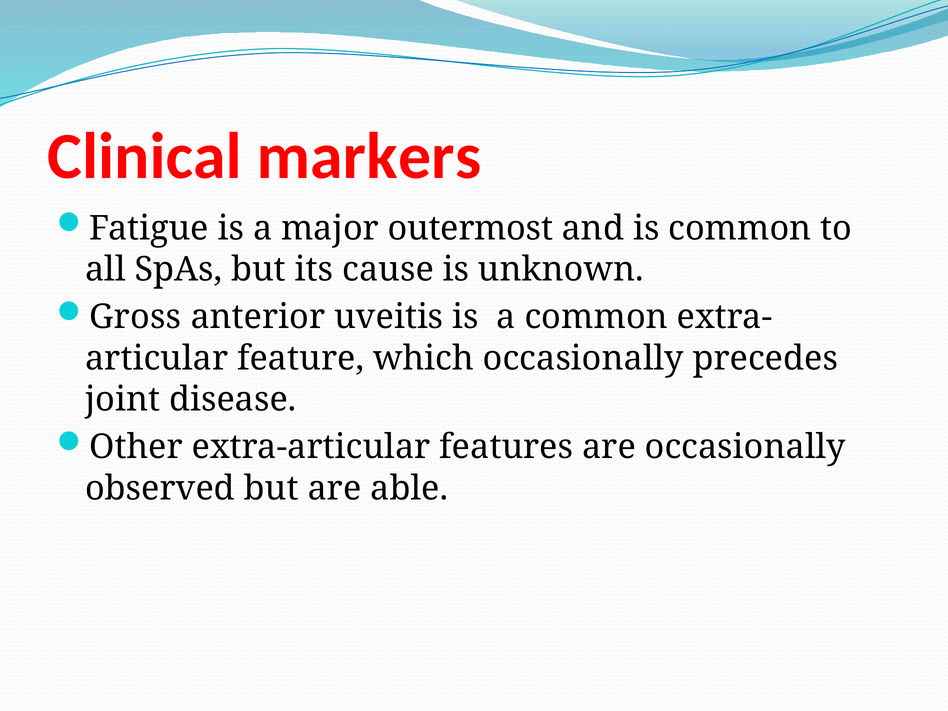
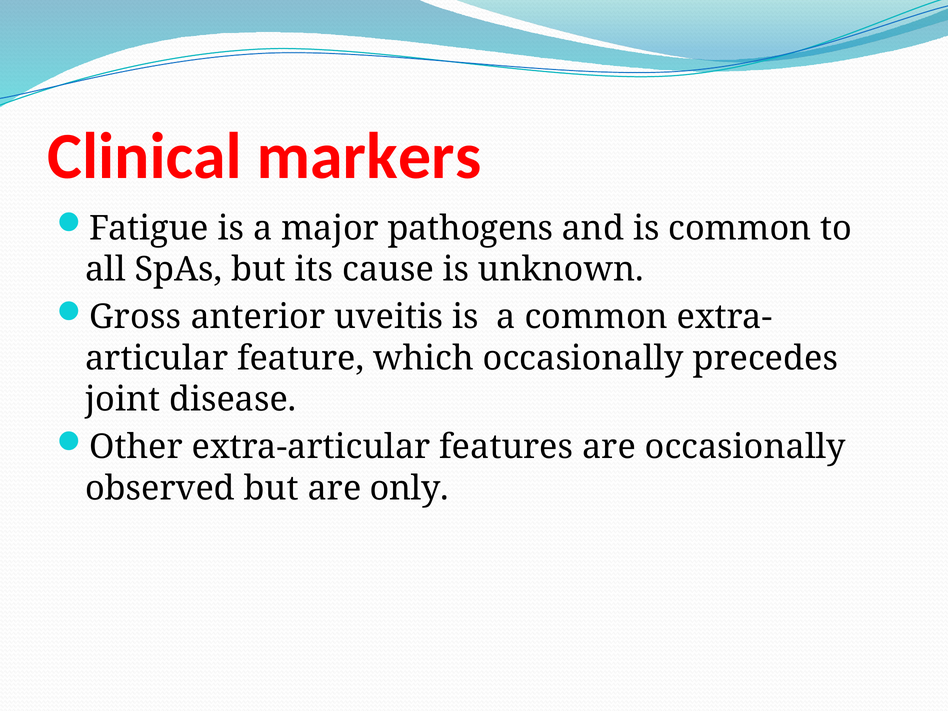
outermost: outermost -> pathogens
able: able -> only
